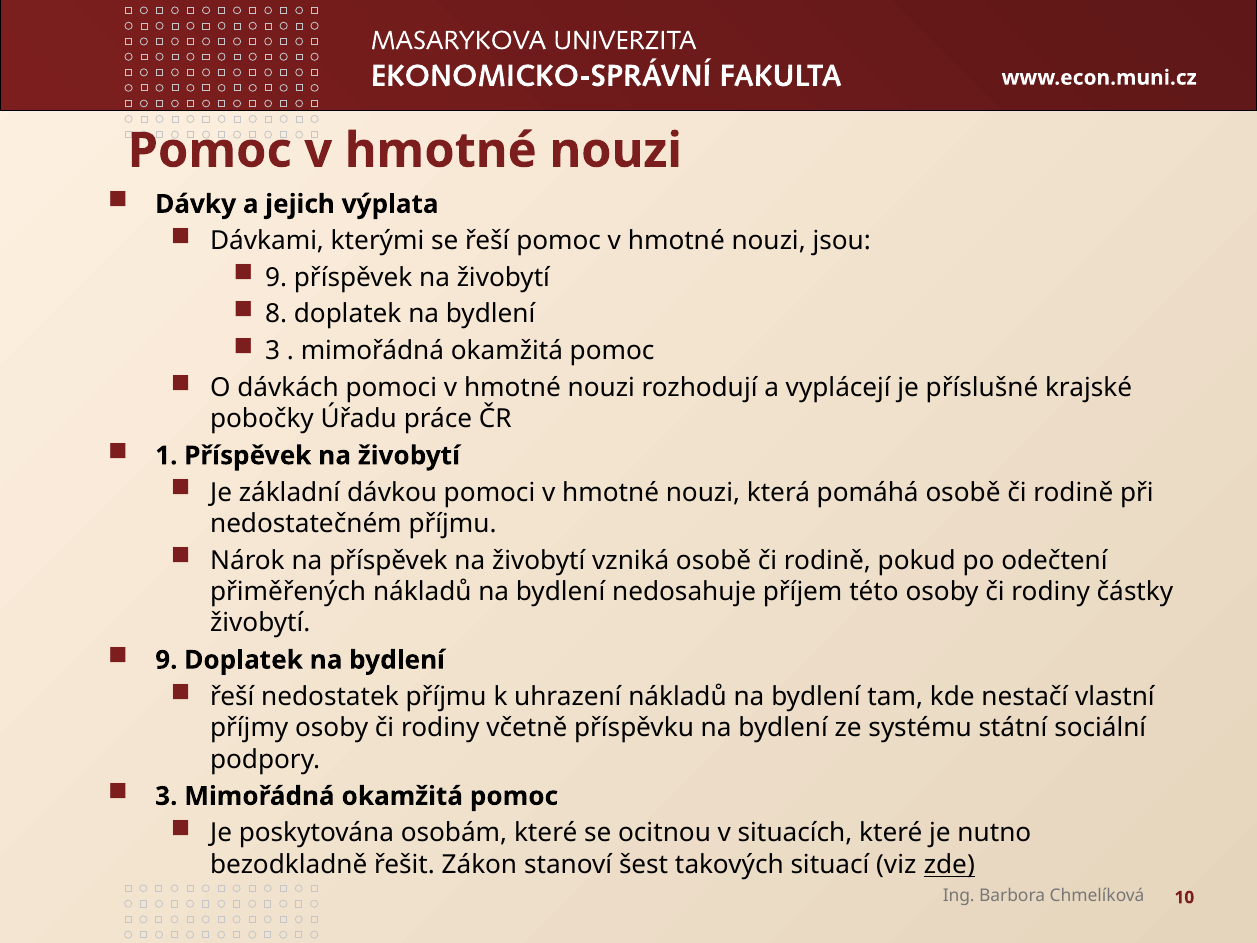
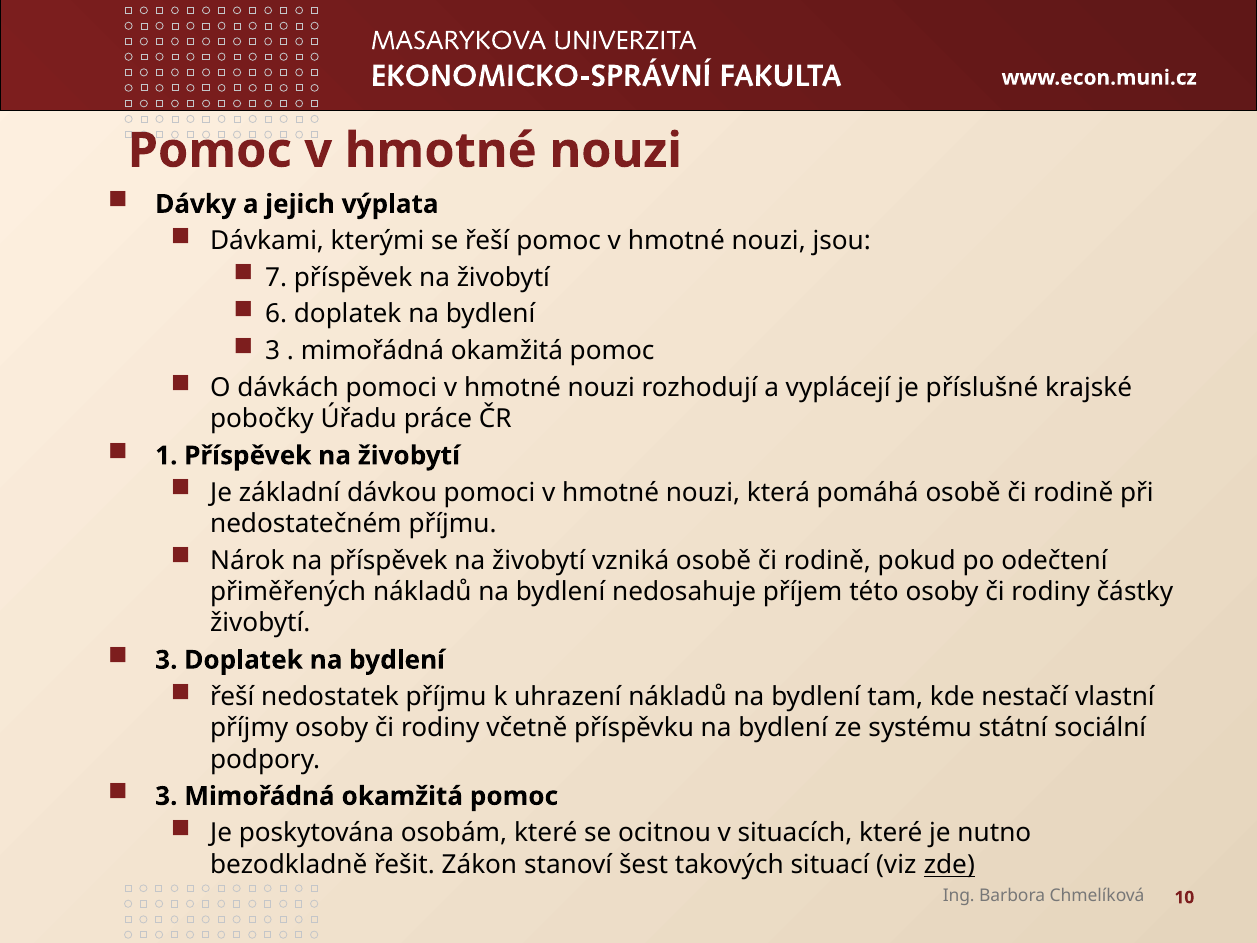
9 at (276, 277): 9 -> 7
8: 8 -> 6
9 at (166, 660): 9 -> 3
